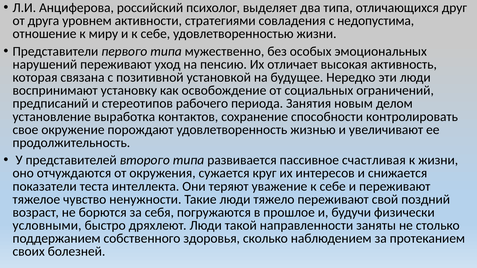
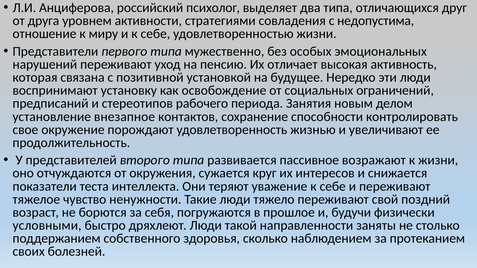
выработка: выработка -> внезапное
счастливая: счастливая -> возражают
